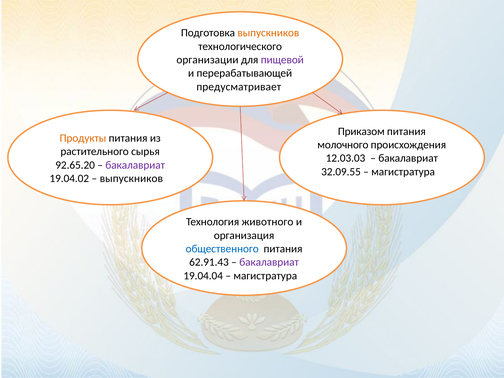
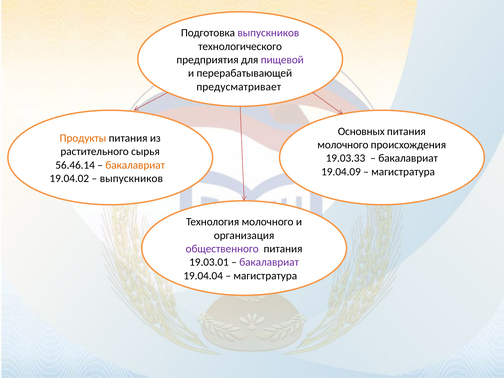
выпускников at (268, 33) colour: orange -> purple
организации: организации -> предприятия
Приказом: Приказом -> Основных
12.03.03: 12.03.03 -> 19.03.33
92.65.20: 92.65.20 -> 56.46.14
бакалавриат at (135, 165) colour: purple -> orange
32.09.55: 32.09.55 -> 19.04.09
Технология животного: животного -> молочного
общественного colour: blue -> purple
62.91.43: 62.91.43 -> 19.03.01
